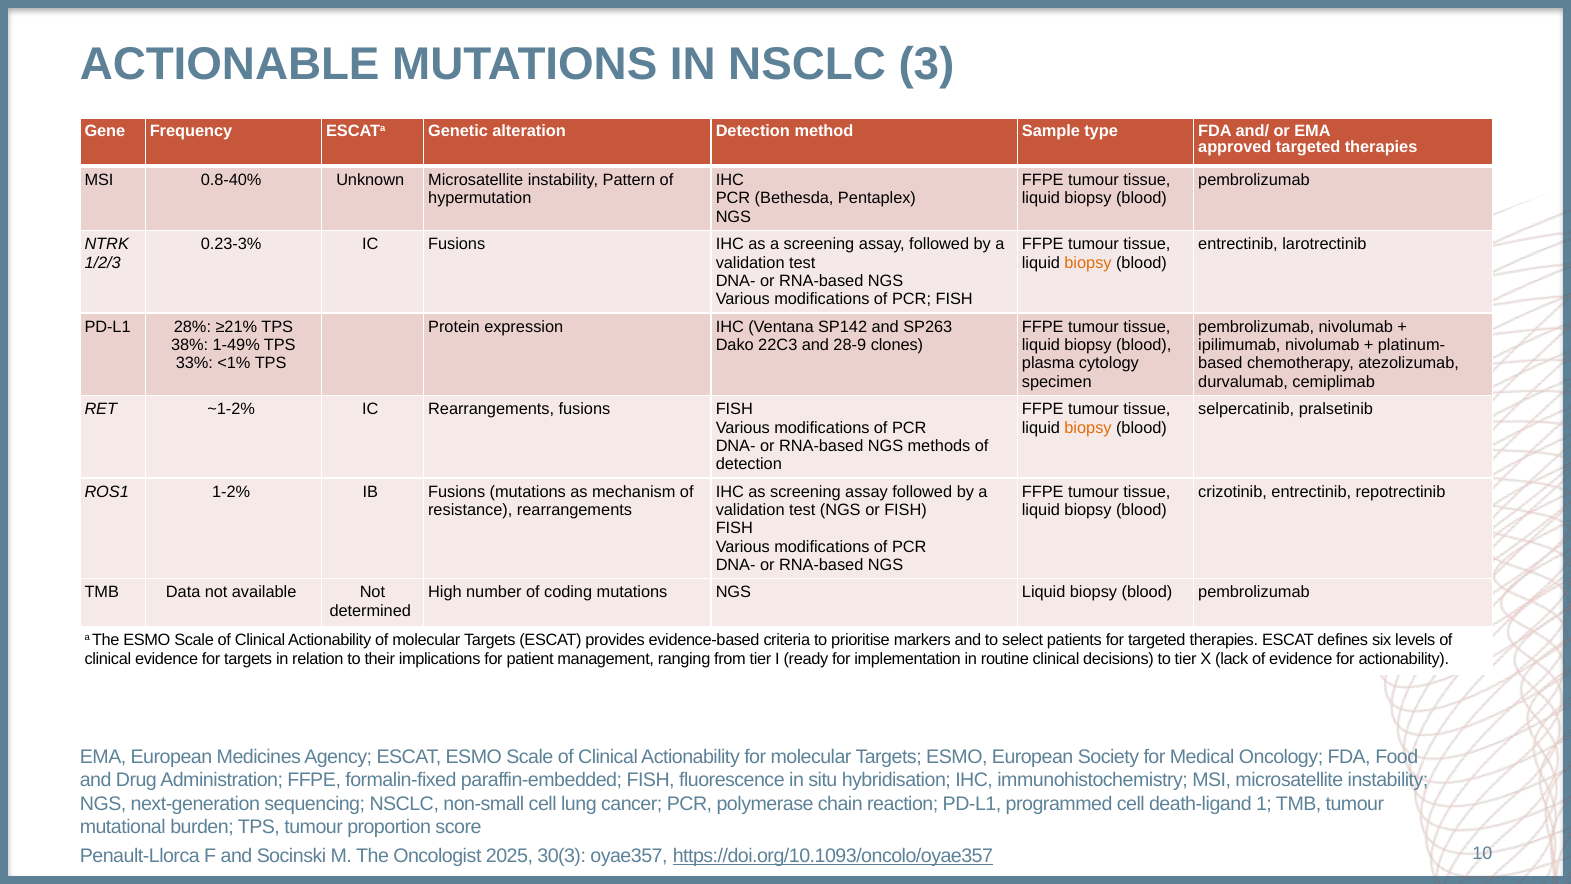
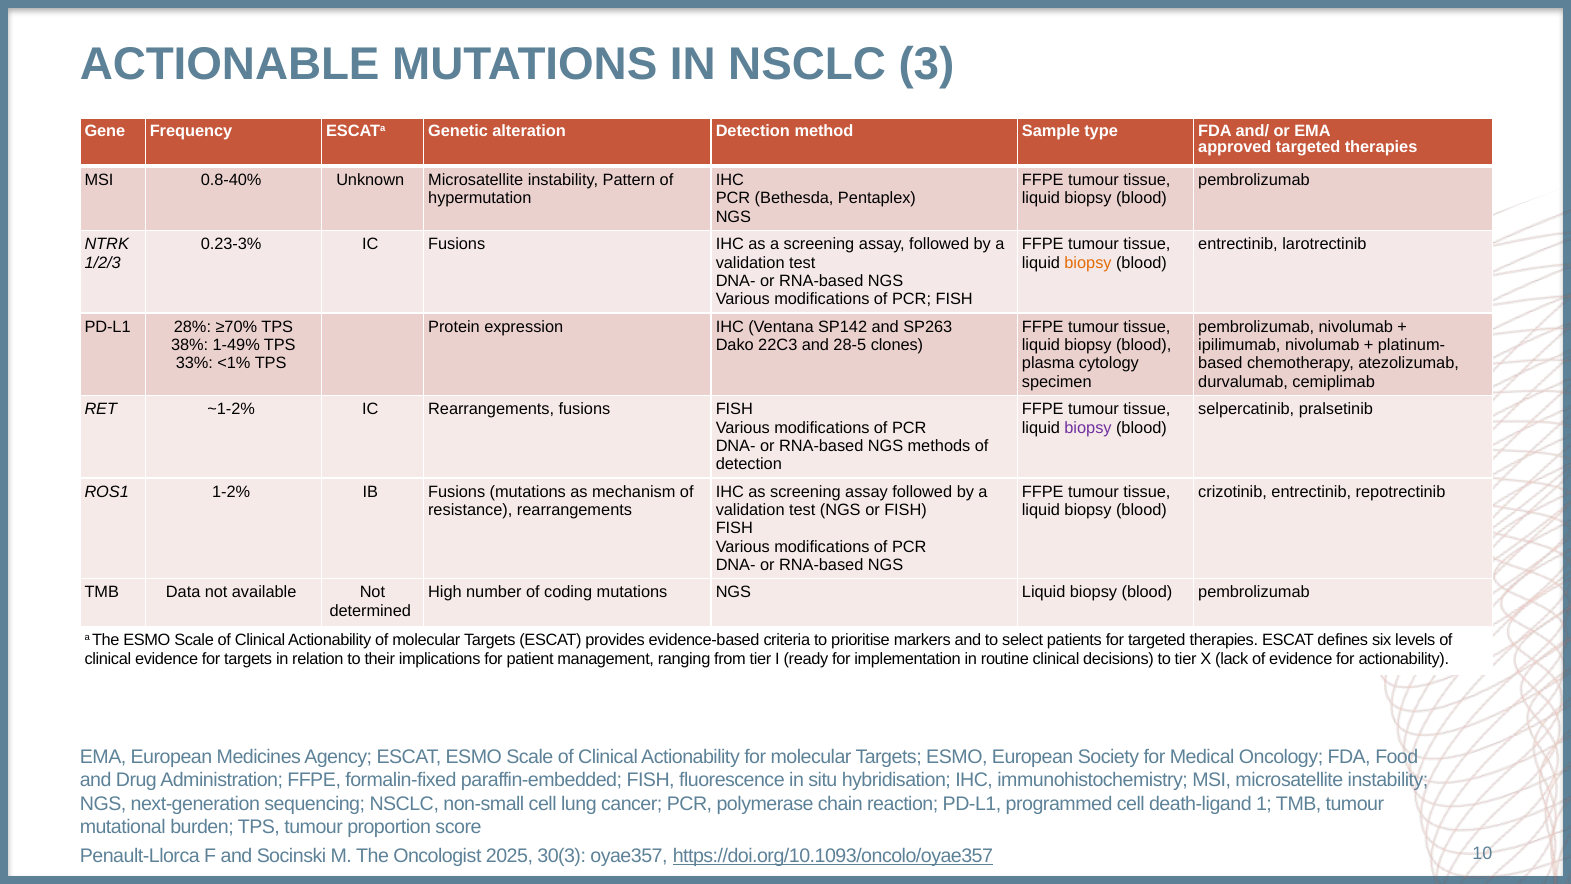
≥21%: ≥21% -> ≥70%
28-9: 28-9 -> 28-5
biopsy at (1088, 427) colour: orange -> purple
